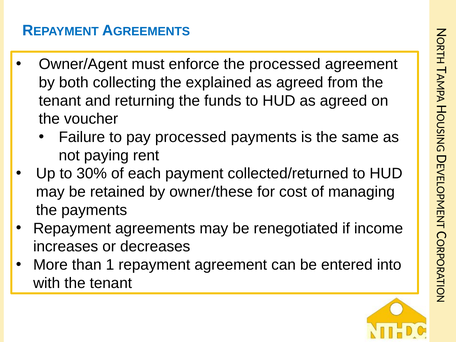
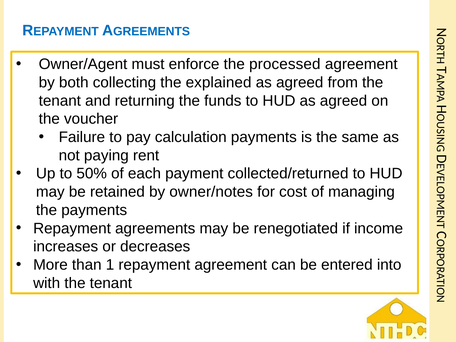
pay processed: processed -> calculation
30%: 30% -> 50%
owner/these: owner/these -> owner/notes
